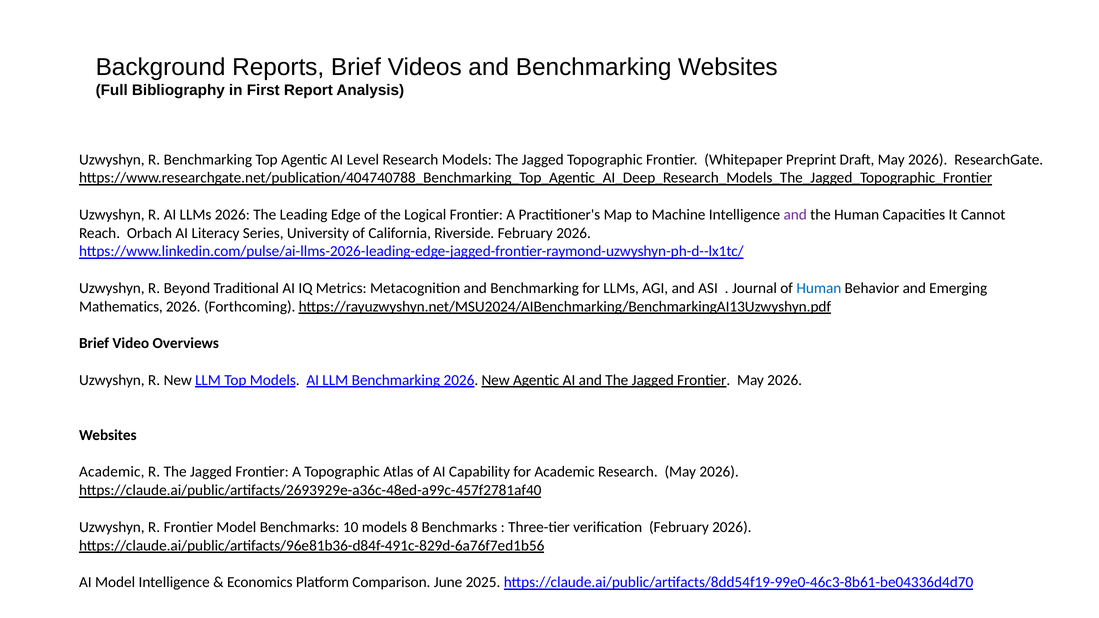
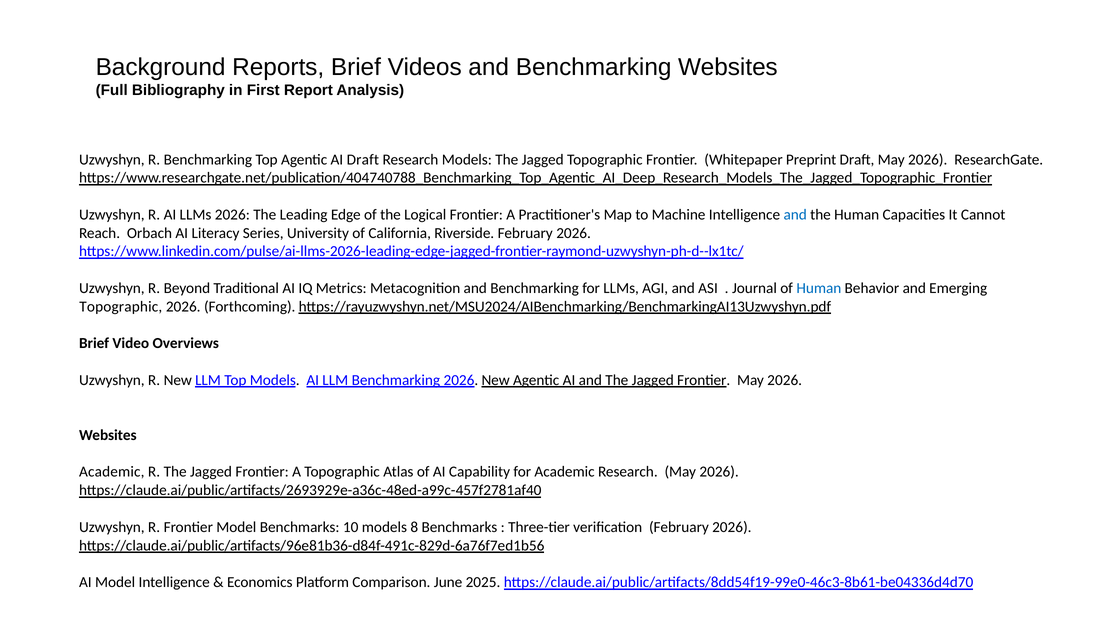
AI Level: Level -> Draft
and at (795, 215) colour: purple -> blue
Mathematics at (121, 307): Mathematics -> Topographic
